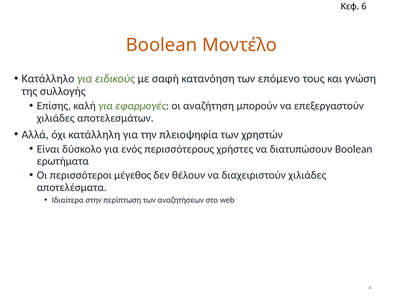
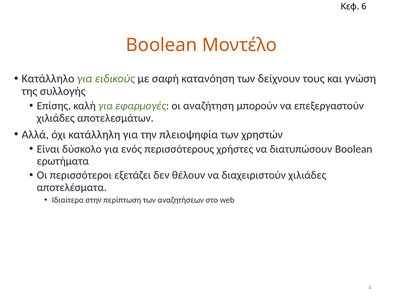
επόμενο: επόμενο -> δείχνουν
μέγεθος: μέγεθος -> εξετάζει
